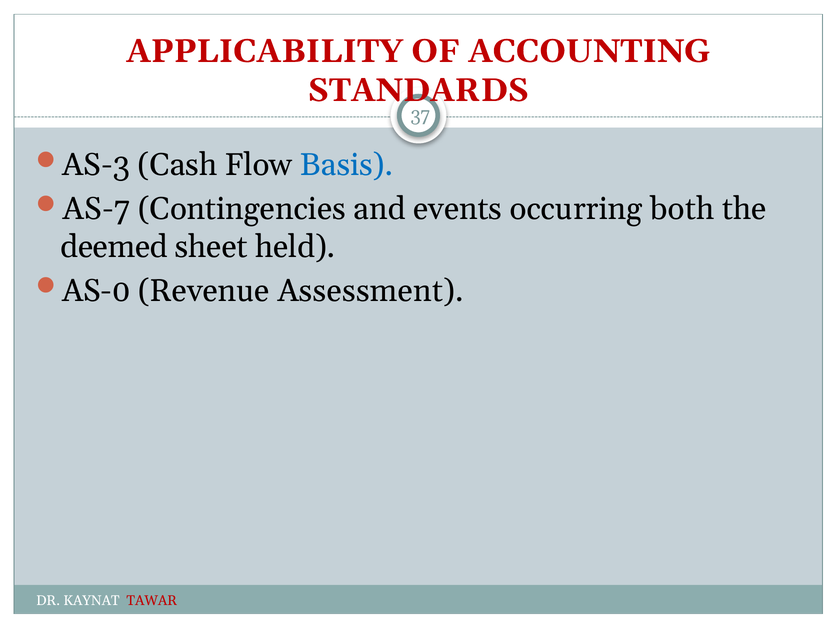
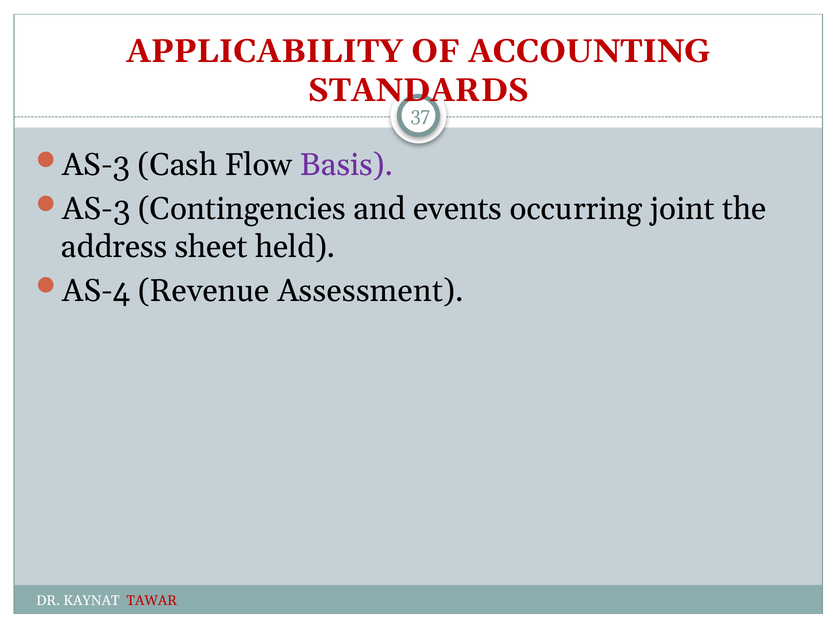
Basis colour: blue -> purple
AS-7 at (96, 209): AS-7 -> AS-3
both: both -> joint
deemed: deemed -> address
AS-0: AS-0 -> AS-4
